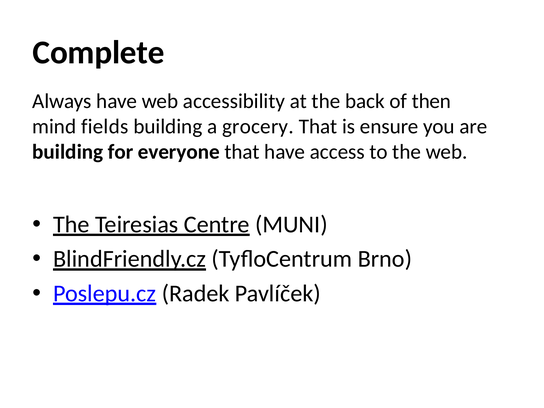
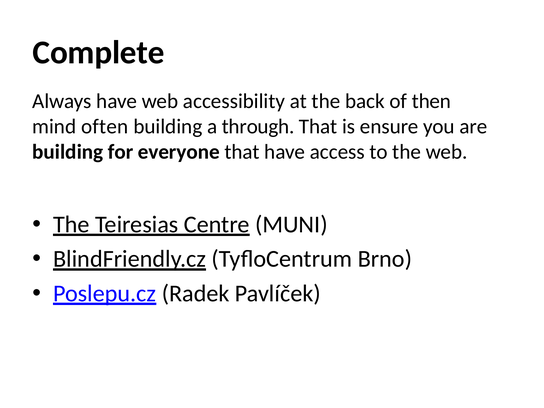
fields: fields -> often
grocery: grocery -> through
